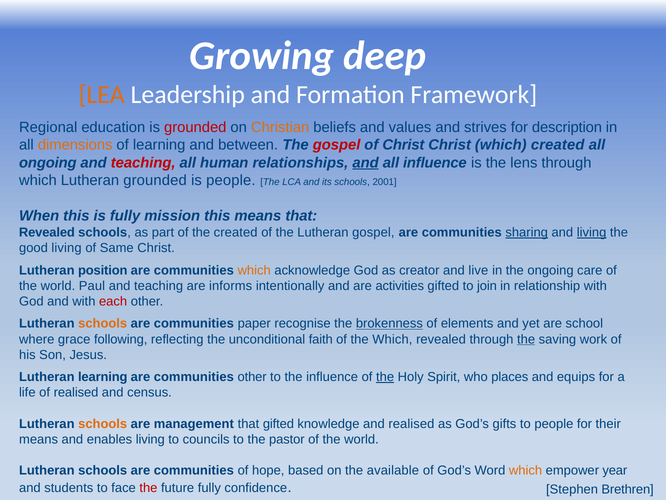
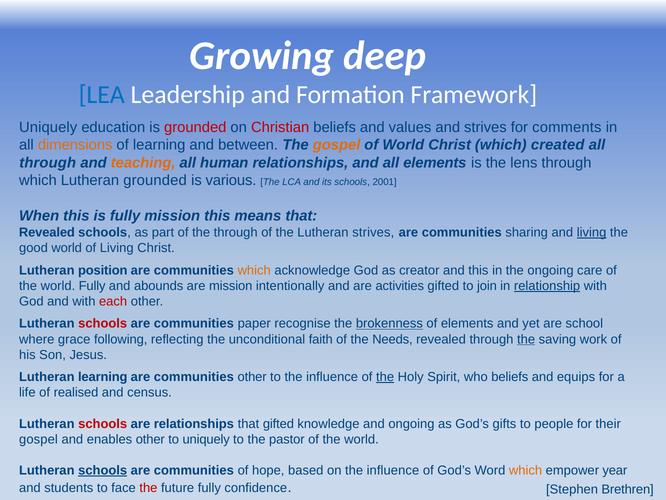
LEA colour: orange -> blue
Regional at (48, 127): Regional -> Uniquely
Christian colour: orange -> red
description: description -> comments
gospel at (337, 145) colour: red -> orange
of Christ: Christ -> World
ongoing at (48, 163): ongoing -> through
teaching at (143, 163) colour: red -> orange
and at (366, 163) underline: present -> none
all influence: influence -> elements
is people: people -> various
the created: created -> through
Lutheran gospel: gospel -> strives
sharing underline: present -> none
good living: living -> world
of Same: Same -> Living
and live: live -> this
world Paul: Paul -> Fully
teaching at (159, 286): teaching -> abounds
are informs: informs -> mission
relationship underline: none -> present
schools at (103, 323) colour: orange -> red
the Which: Which -> Needs
who places: places -> beliefs
schools at (103, 423) colour: orange -> red
are management: management -> relationships
and realised: realised -> ongoing
means at (39, 439): means -> gospel
enables living: living -> other
to councils: councils -> uniquely
schools at (103, 470) underline: none -> present
on the available: available -> influence
